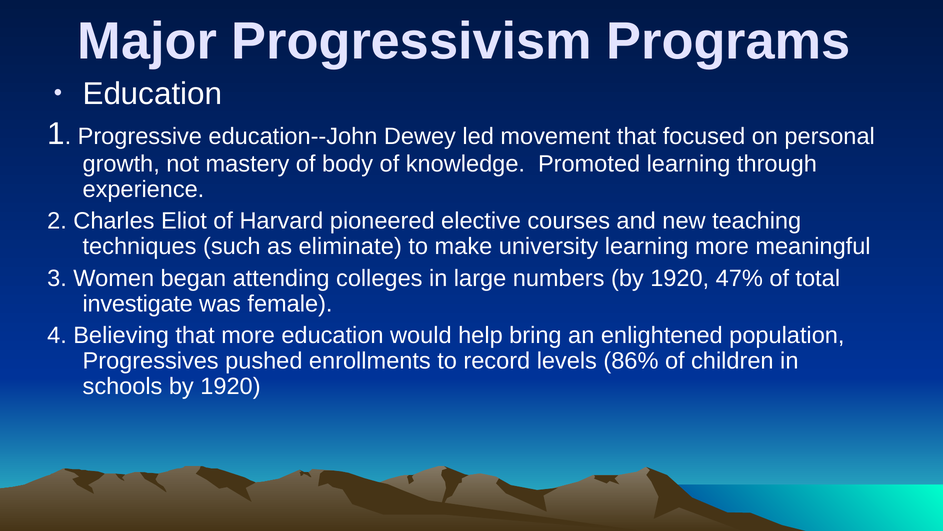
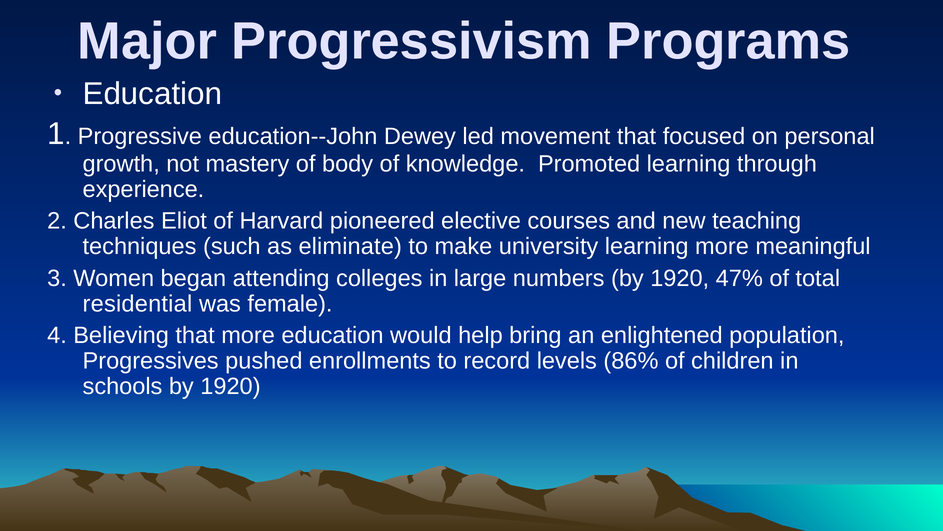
investigate: investigate -> residential
